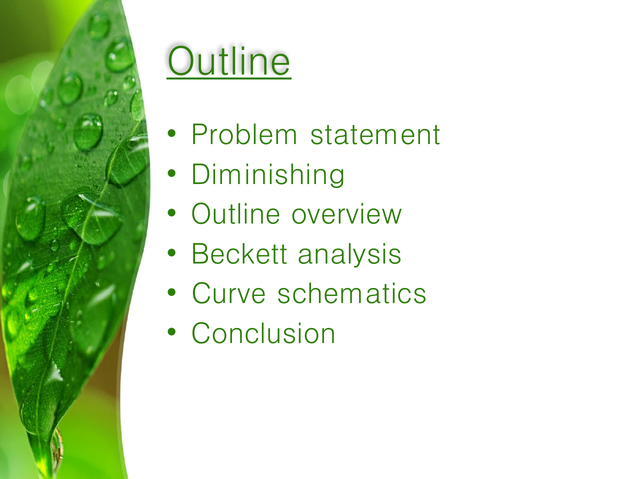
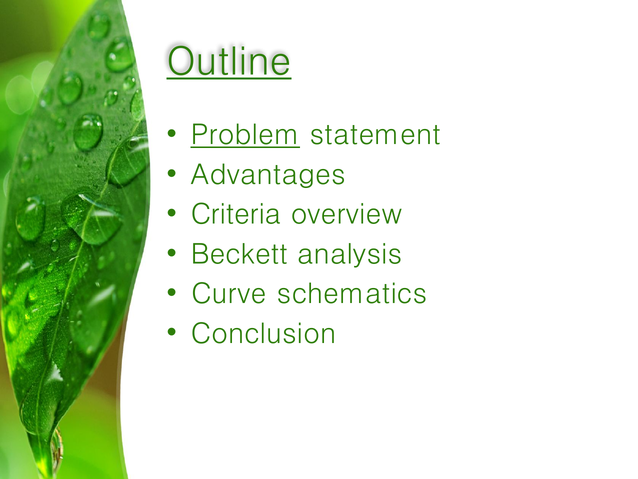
Problem underline: none -> present
Diminishing: Diminishing -> Advantages
Outline at (236, 214): Outline -> Criteria
